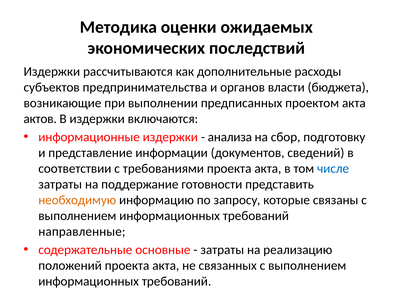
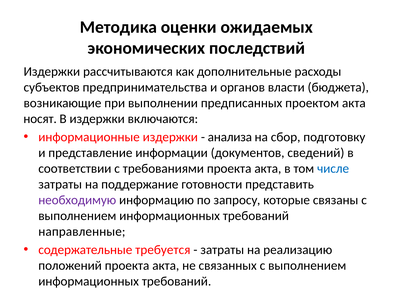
актов: актов -> носят
необходимую colour: orange -> purple
основные: основные -> требуется
